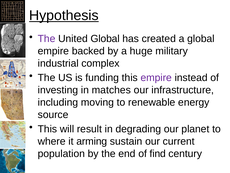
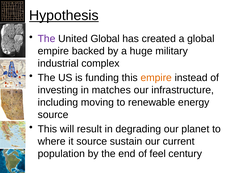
empire at (156, 78) colour: purple -> orange
it arming: arming -> source
find: find -> feel
